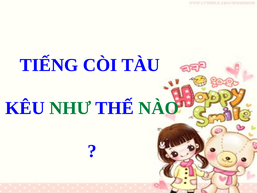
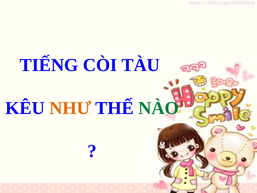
NHƯ colour: green -> orange
